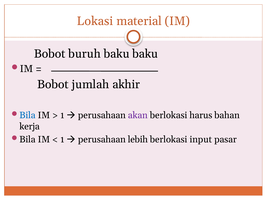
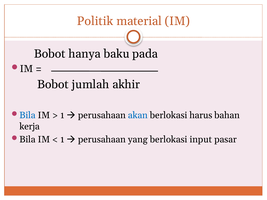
Lokasi: Lokasi -> Politik
buruh: buruh -> hanya
baku baku: baku -> pada
akan colour: purple -> blue
lebih: lebih -> yang
